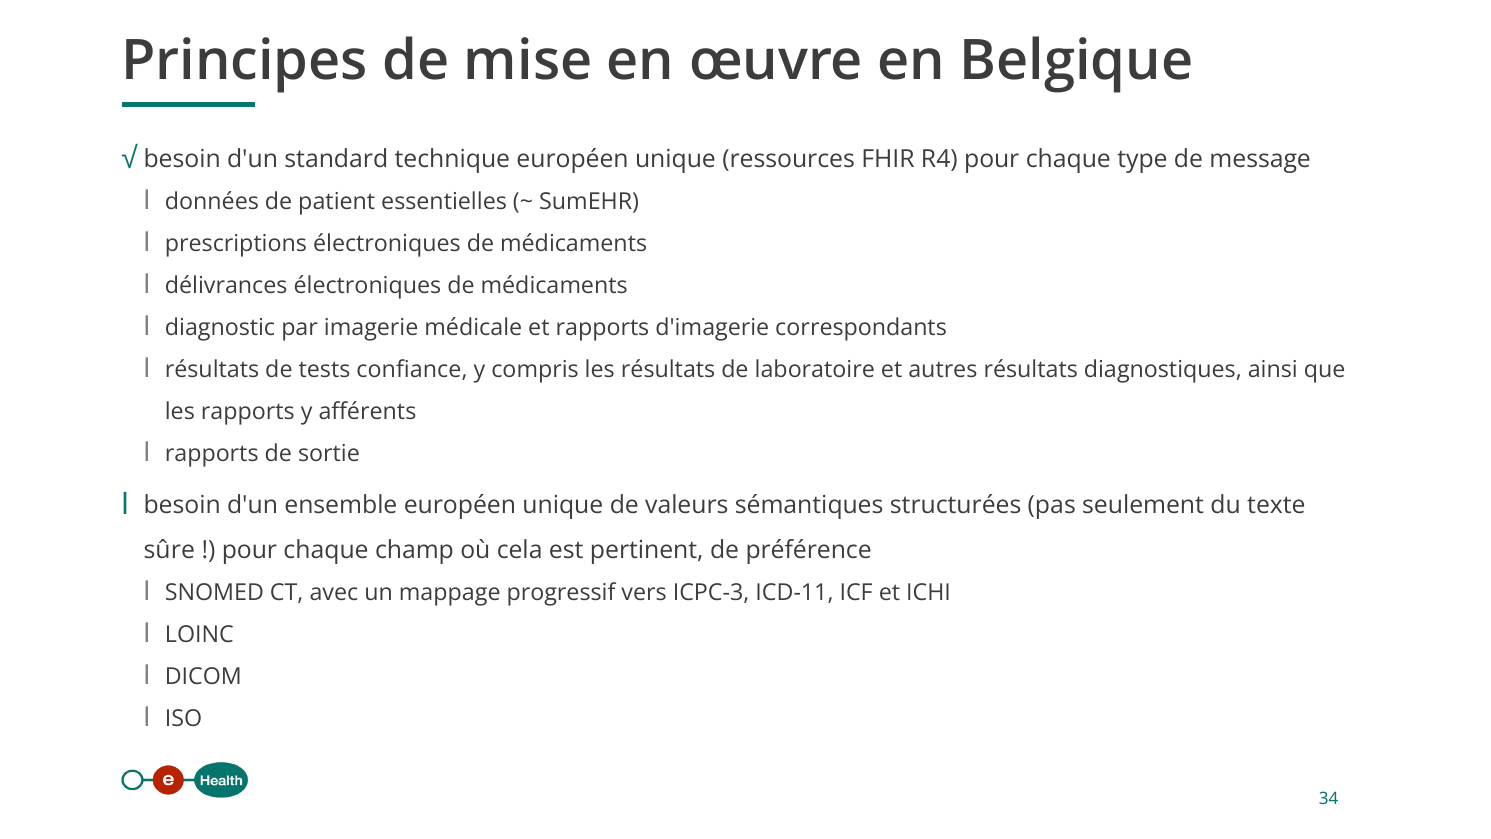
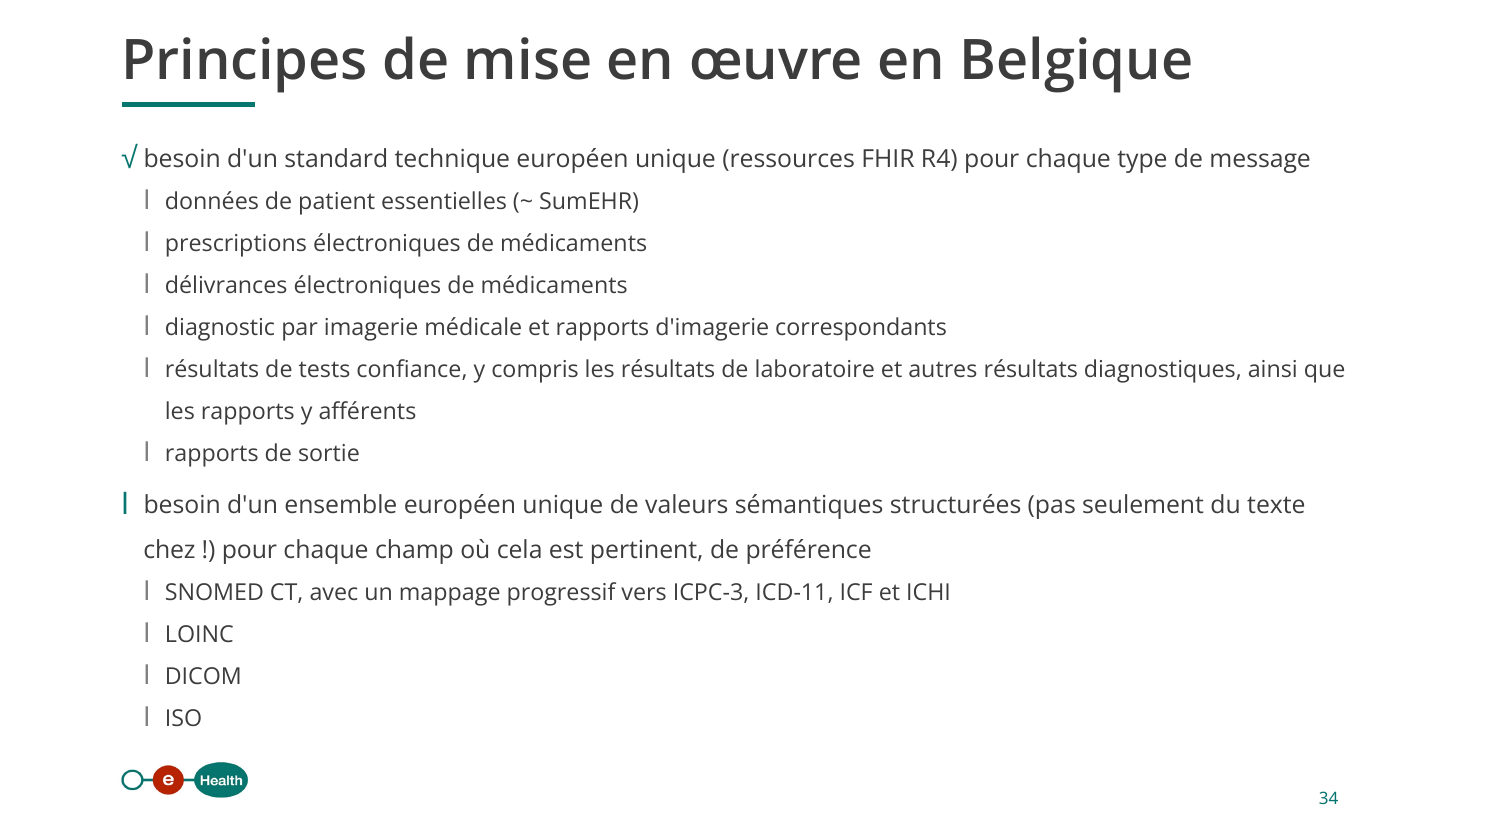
sûre: sûre -> chez
